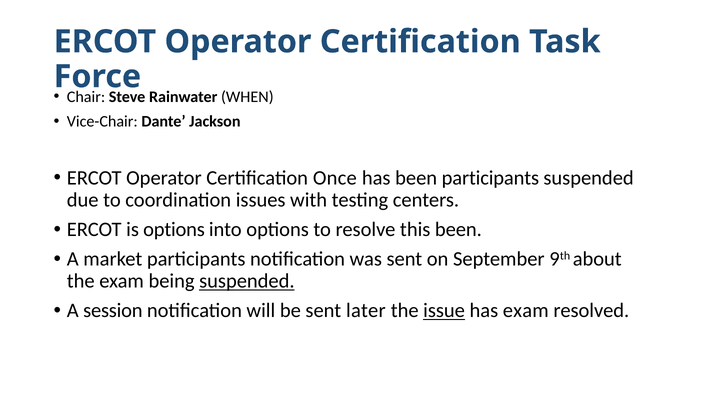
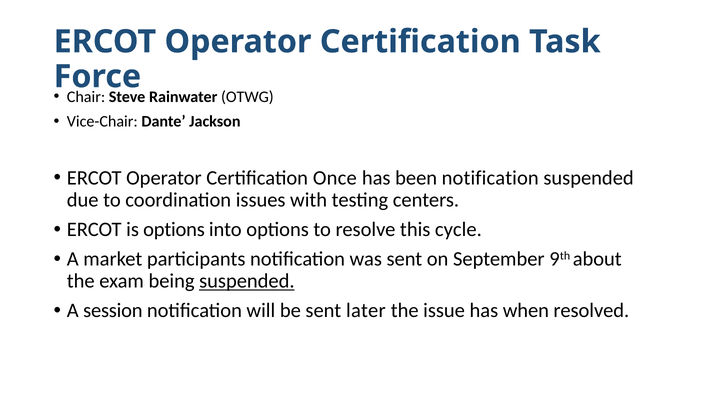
WHEN: WHEN -> OTWG
been participants: participants -> notification
this been: been -> cycle
issue underline: present -> none
has exam: exam -> when
